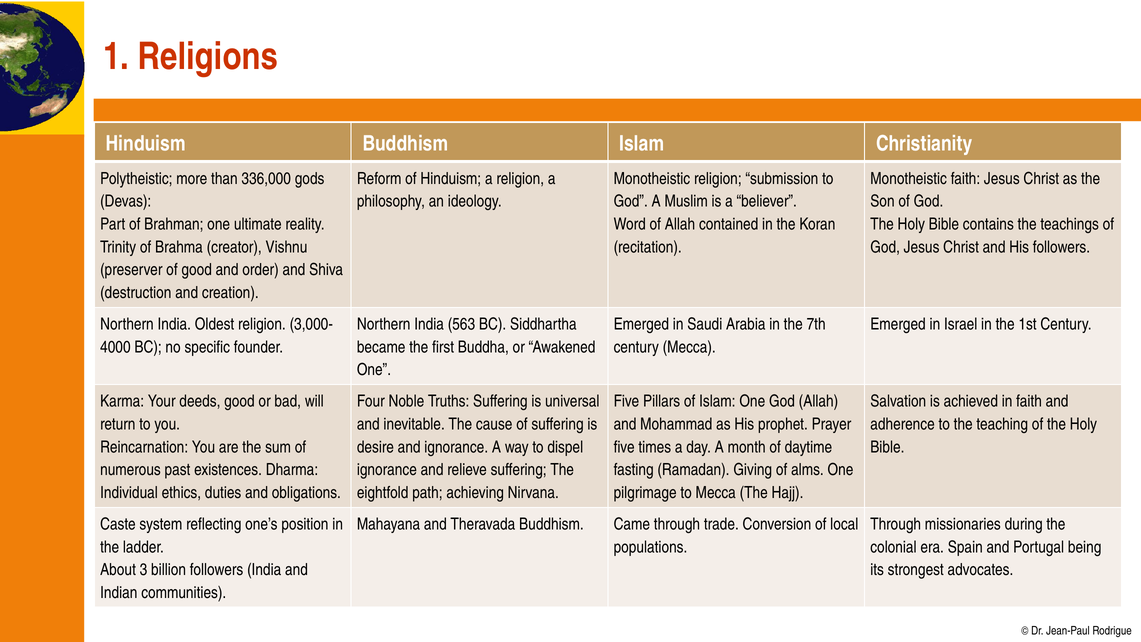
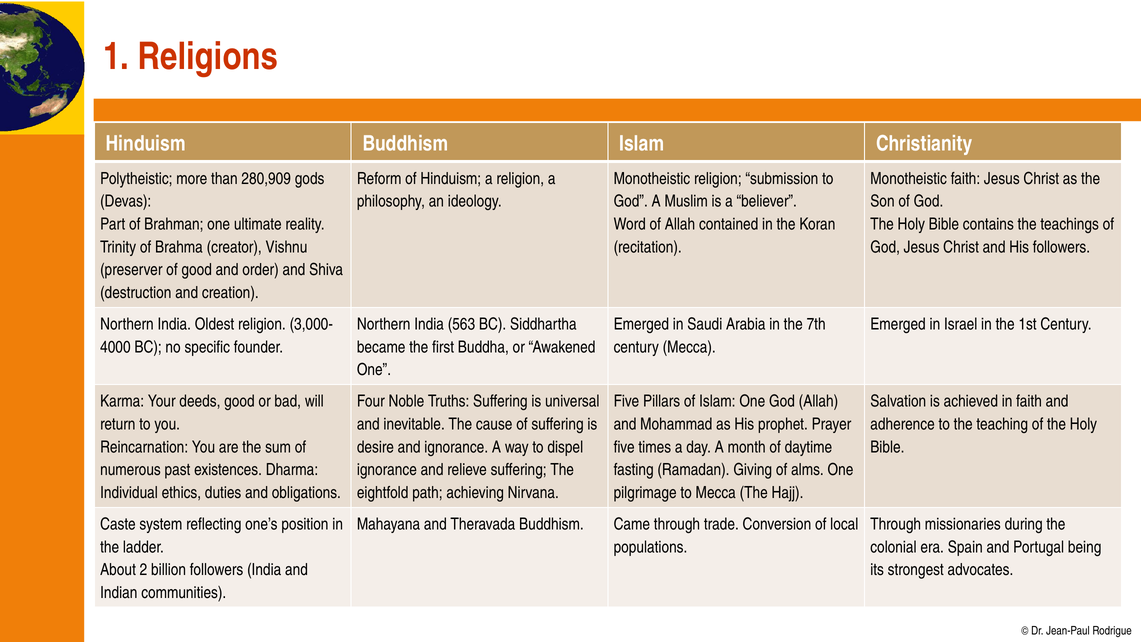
336,000: 336,000 -> 280,909
3: 3 -> 2
